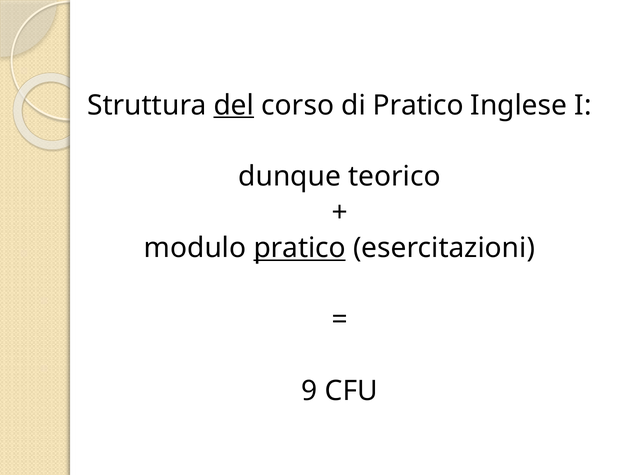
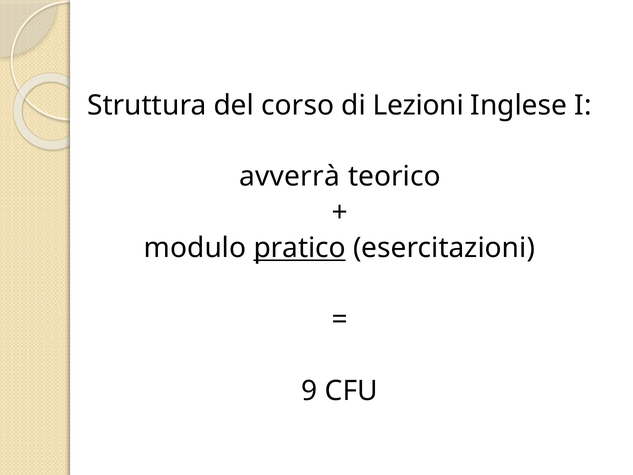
del underline: present -> none
di Pratico: Pratico -> Lezioni
dunque: dunque -> avverrà
